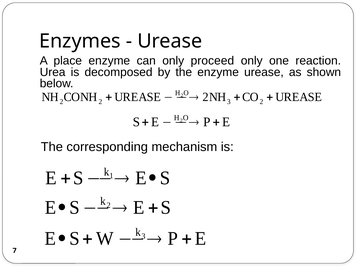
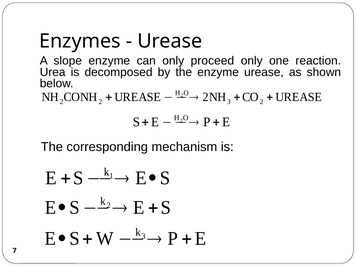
place: place -> slope
